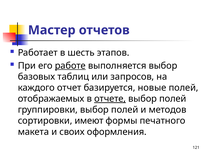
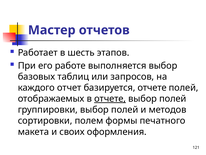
работе underline: present -> none
базируется новые: новые -> отчете
имеют: имеют -> полем
